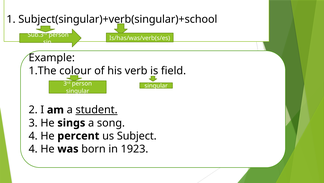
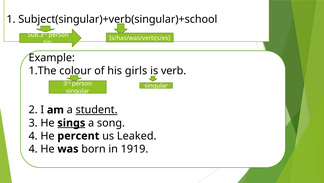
verb: verb -> girls
field: field -> verb
sings underline: none -> present
Subject: Subject -> Leaked
1923: 1923 -> 1919
